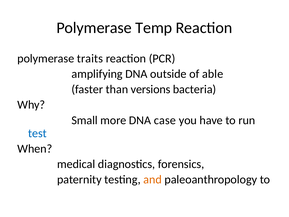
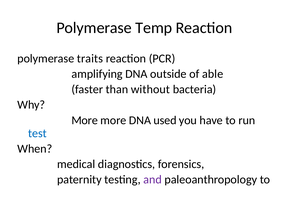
versions: versions -> without
Small at (85, 120): Small -> More
case: case -> used
and colour: orange -> purple
